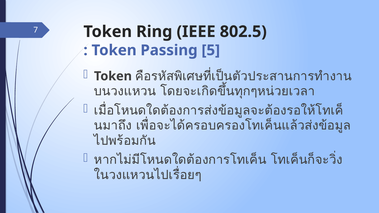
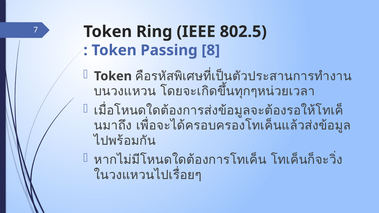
5: 5 -> 8
